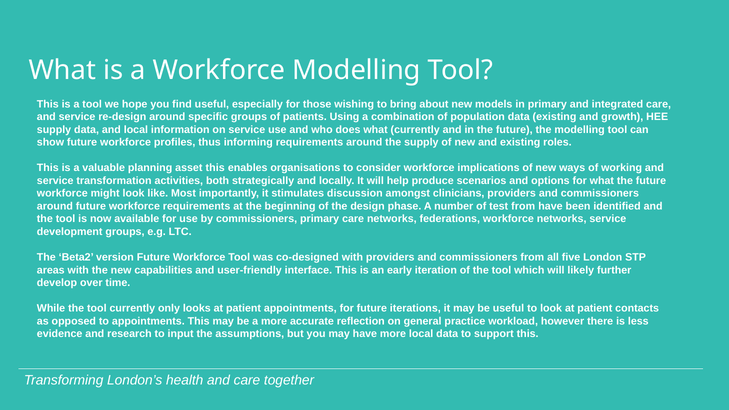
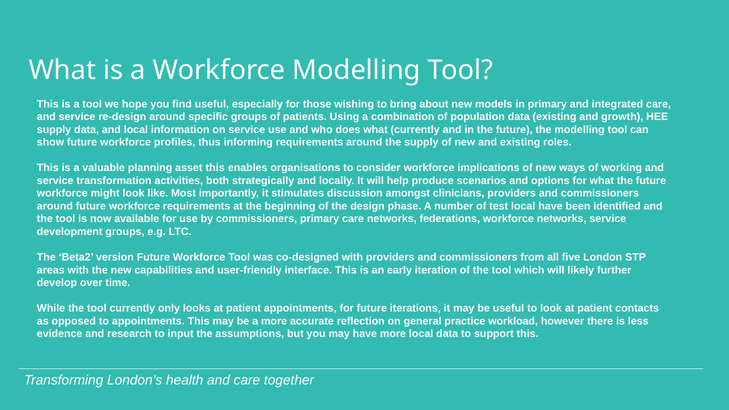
test from: from -> local
